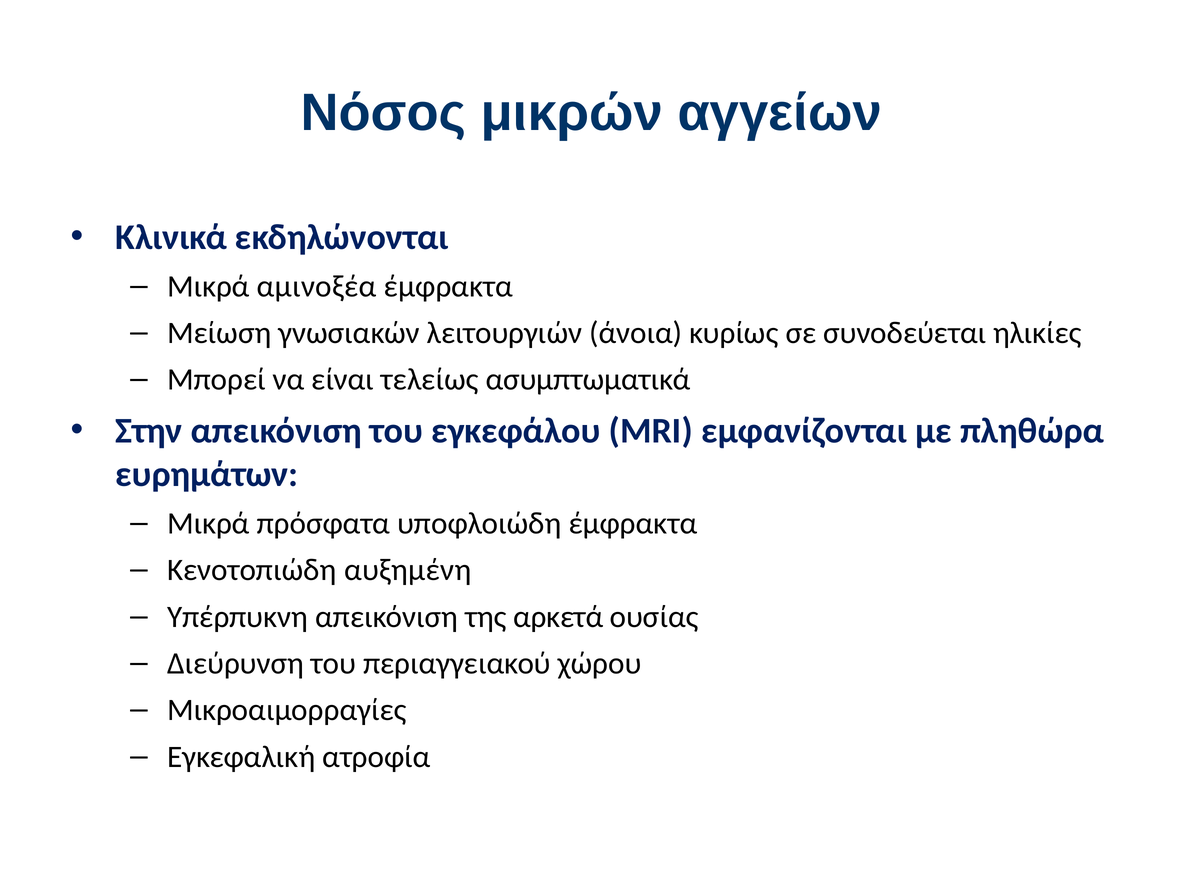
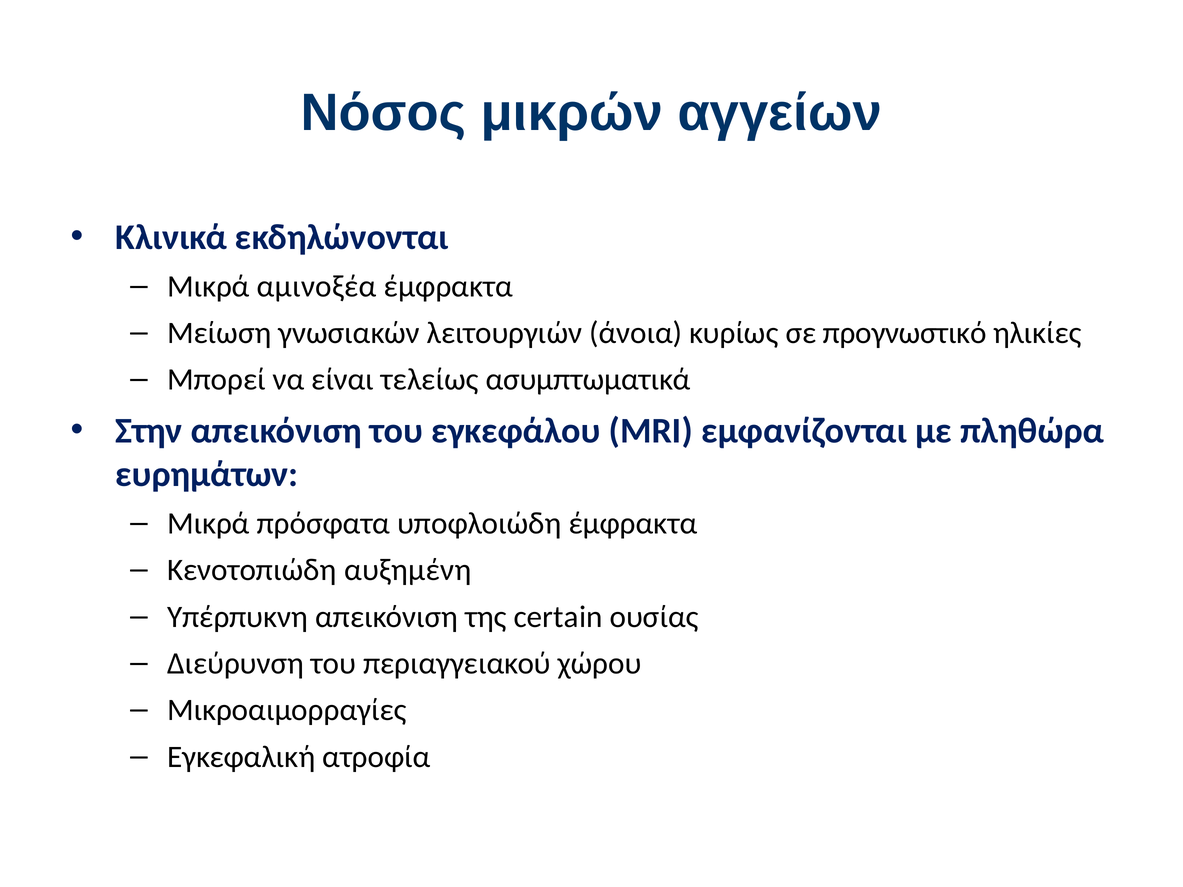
συνοδεύεται: συνοδεύεται -> προγνωστικό
αρκετά: αρκετά -> certain
